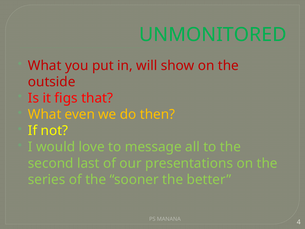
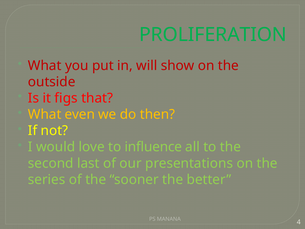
UNMONITORED: UNMONITORED -> PROLIFERATION
message: message -> influence
